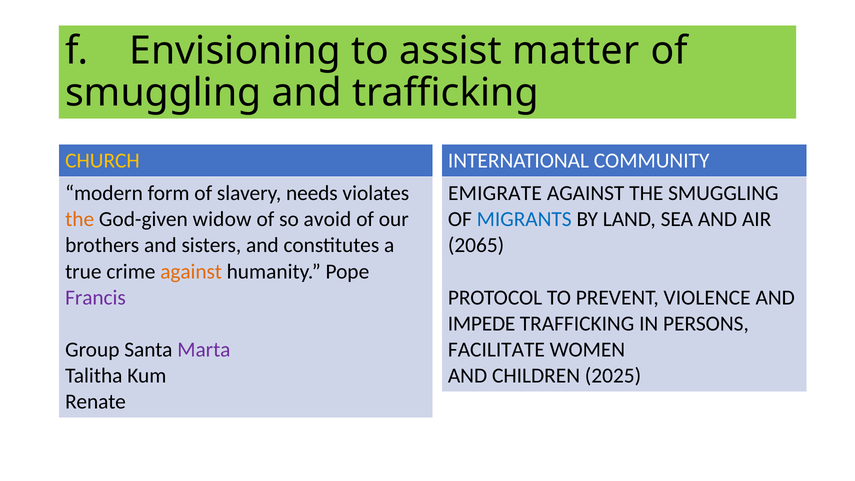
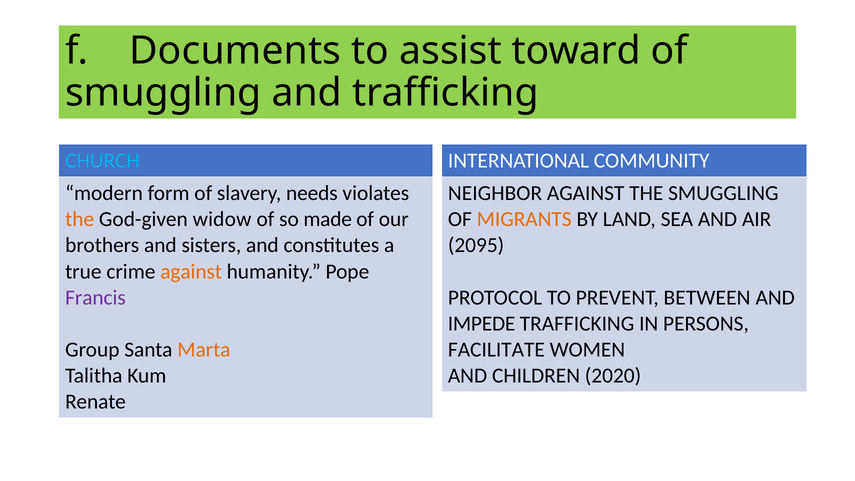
Envisioning: Envisioning -> Documents
matter: matter -> toward
CHURCH colour: yellow -> light blue
EMIGRATE: EMIGRATE -> NEIGHBOR
avoid: avoid -> made
MIGRANTS colour: blue -> orange
2065: 2065 -> 2095
VIOLENCE: VIOLENCE -> BETWEEN
Marta colour: purple -> orange
2025: 2025 -> 2020
